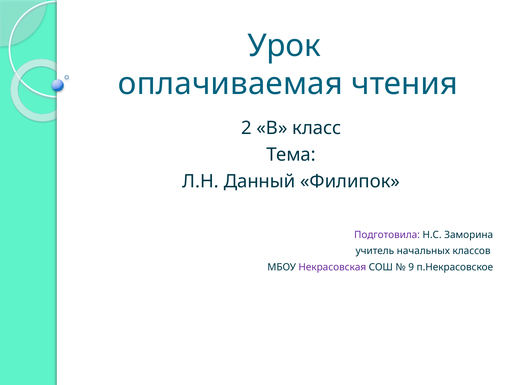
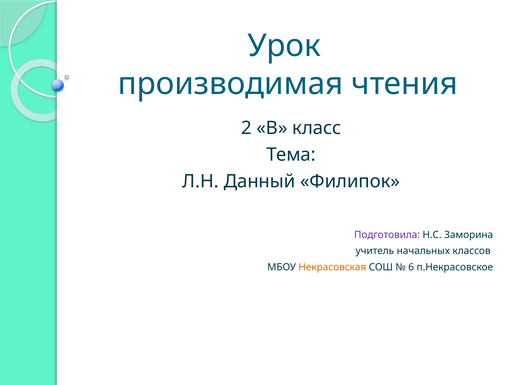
оплачиваемая: оплачиваемая -> производимая
Некрасовская colour: purple -> orange
9: 9 -> 6
